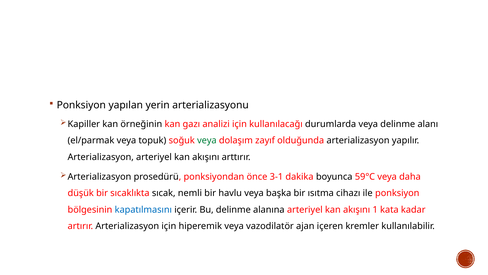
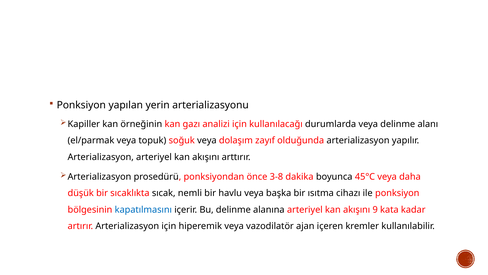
veya at (207, 140) colour: green -> black
3-1: 3-1 -> 3-8
59°C: 59°C -> 45°C
1: 1 -> 9
